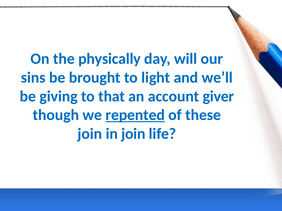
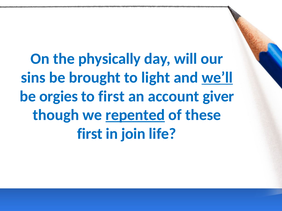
we’ll underline: none -> present
giving: giving -> orgies
to that: that -> first
join at (90, 134): join -> first
